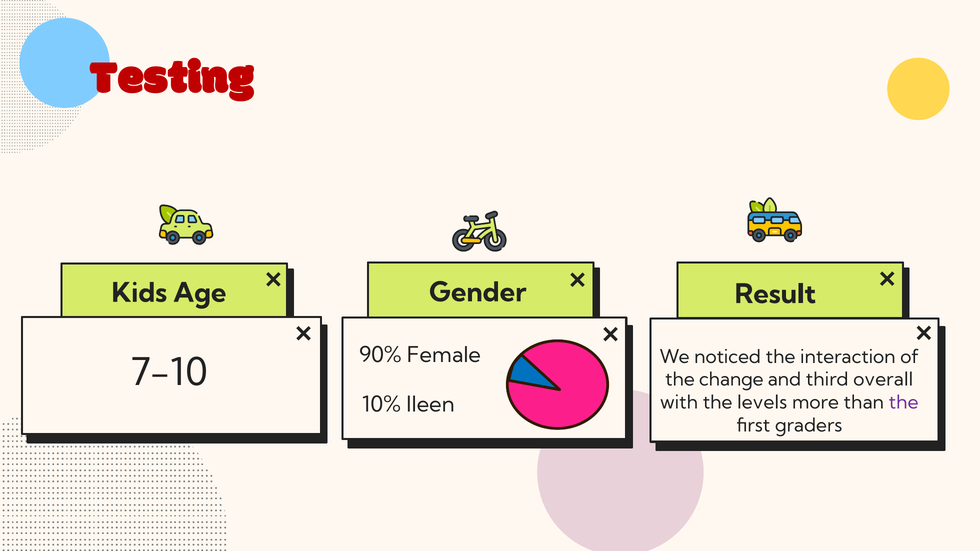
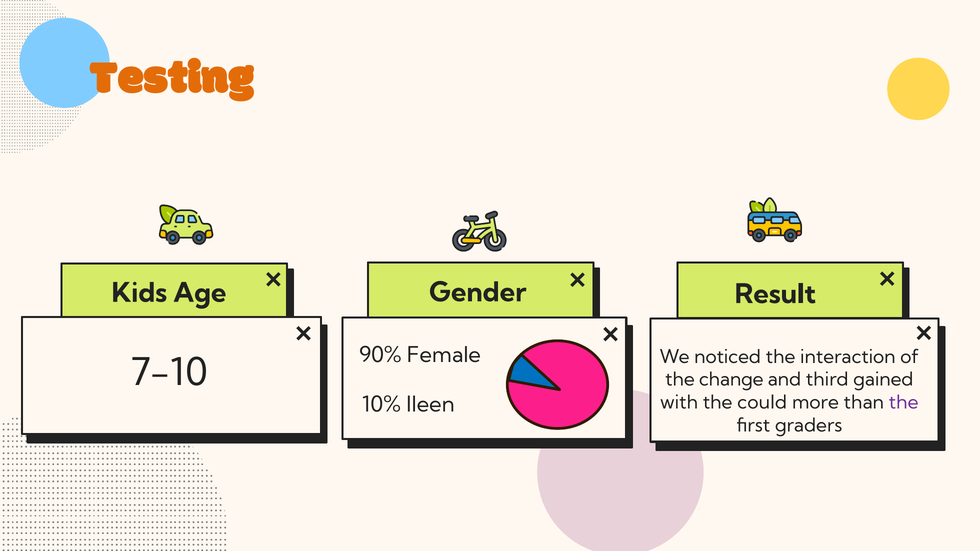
Testing colour: red -> orange
overall: overall -> gained
levels: levels -> could
